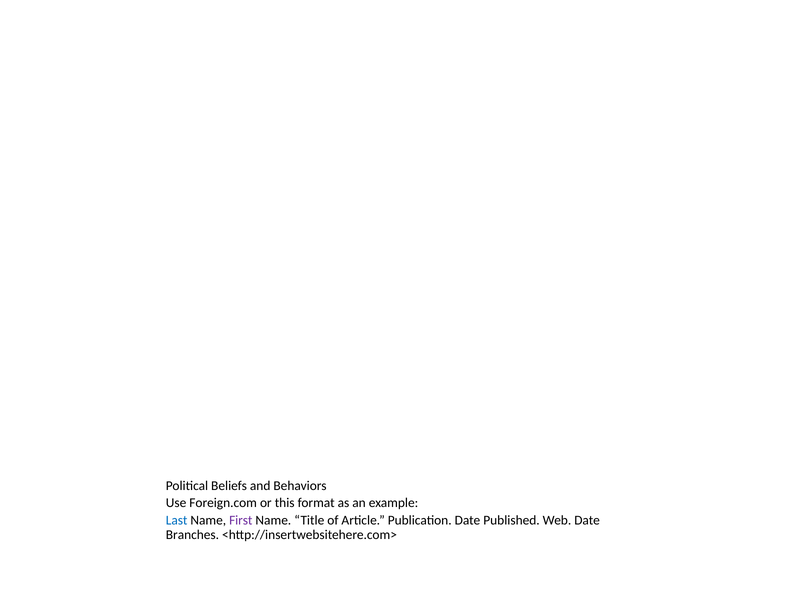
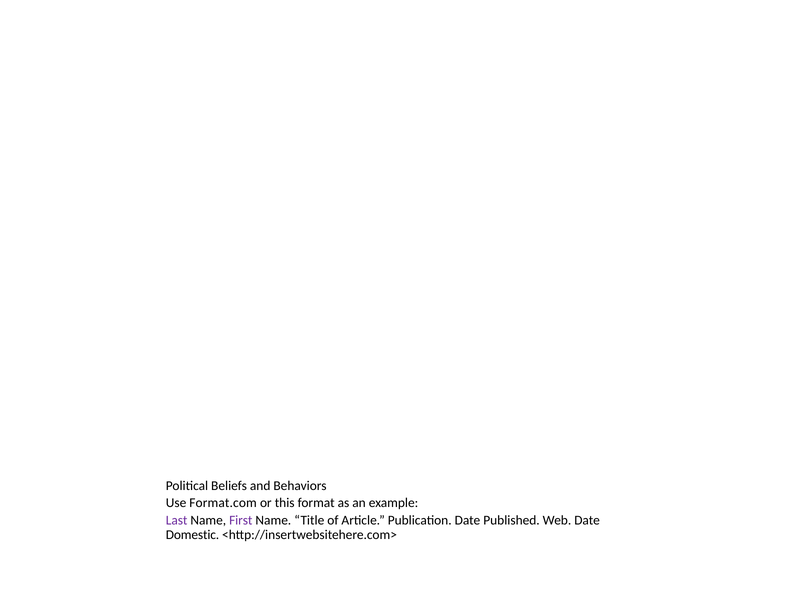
Foreign.com: Foreign.com -> Format.com
Last colour: blue -> purple
Branches: Branches -> Domestic
